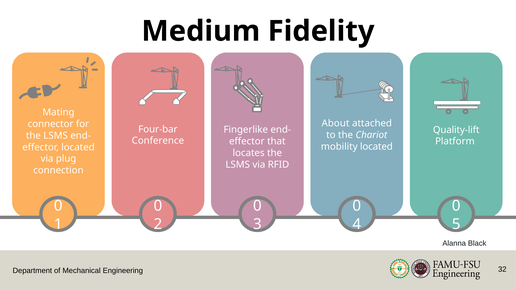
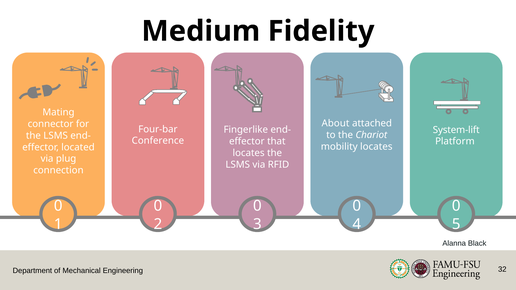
Quality-lift: Quality-lift -> System-lift
mobility located: located -> locates
